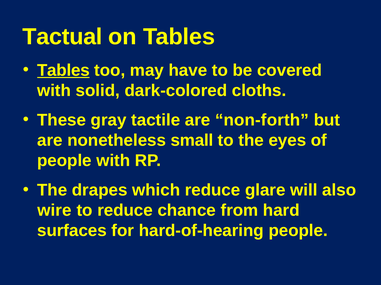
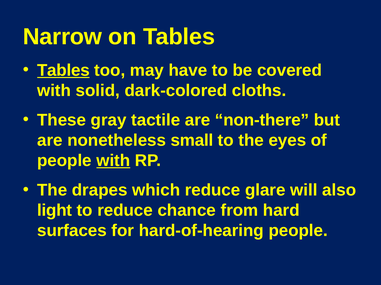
Tactual: Tactual -> Narrow
non-forth: non-forth -> non-there
with at (113, 161) underline: none -> present
wire: wire -> light
